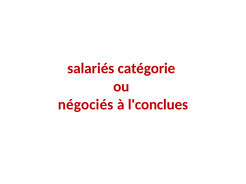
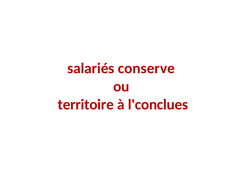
catégorie: catégorie -> conserve
négociés: négociés -> territoire
